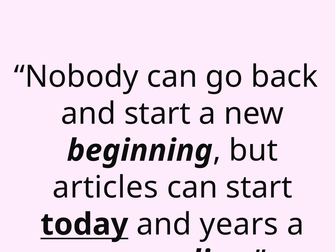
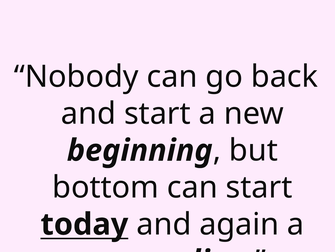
articles: articles -> bottom
years: years -> again
